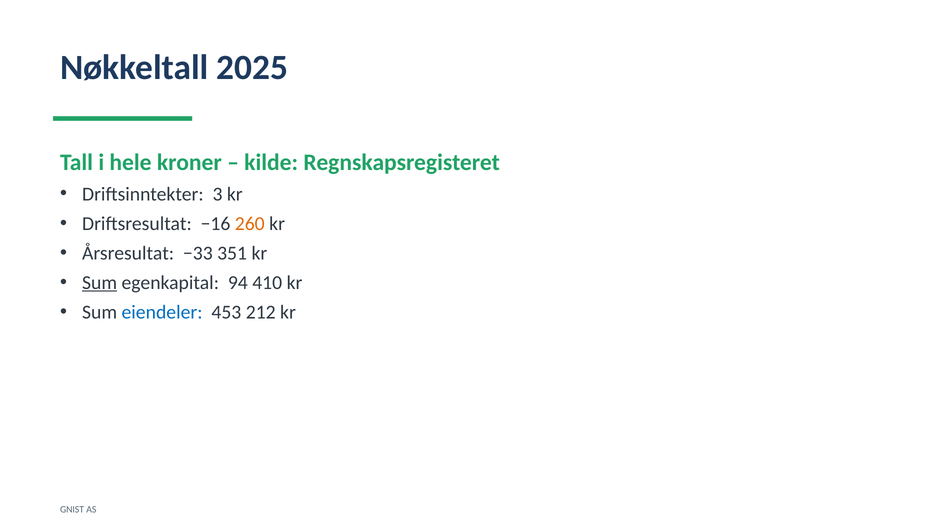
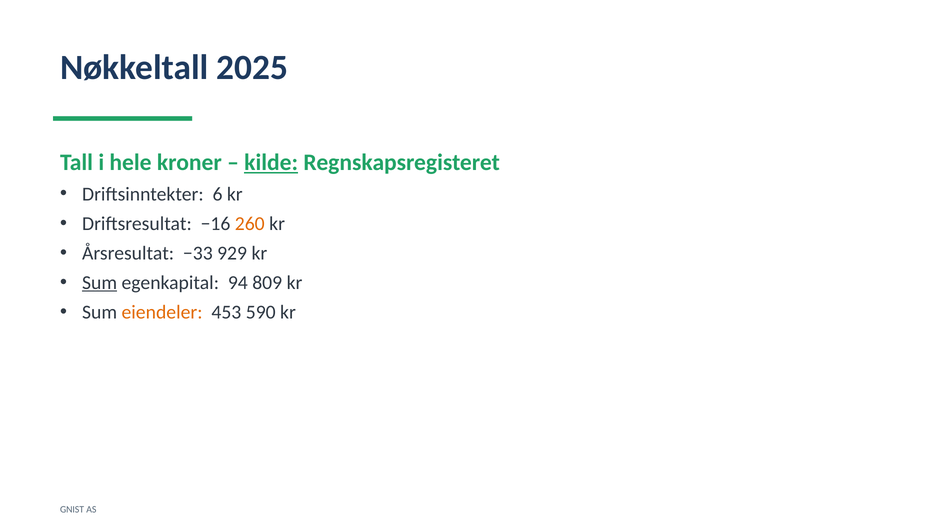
kilde underline: none -> present
3: 3 -> 6
351: 351 -> 929
410: 410 -> 809
eiendeler colour: blue -> orange
212: 212 -> 590
